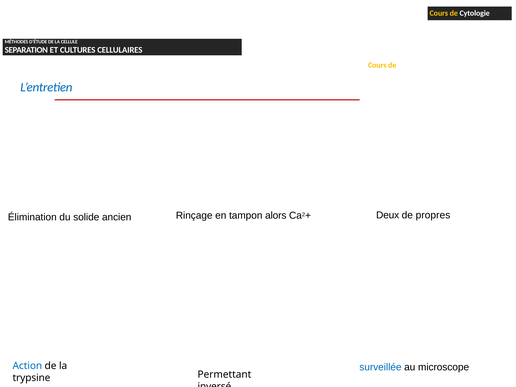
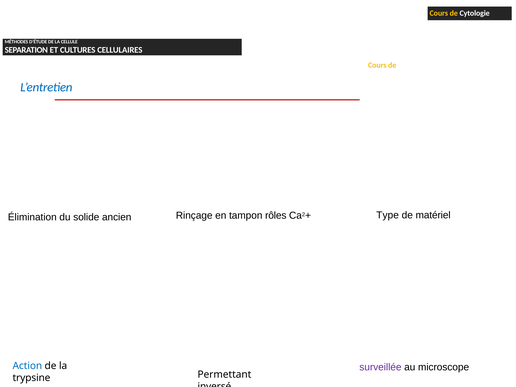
alors: alors -> rôles
Deux: Deux -> Type
propres: propres -> matériel
surveillée colour: blue -> purple
